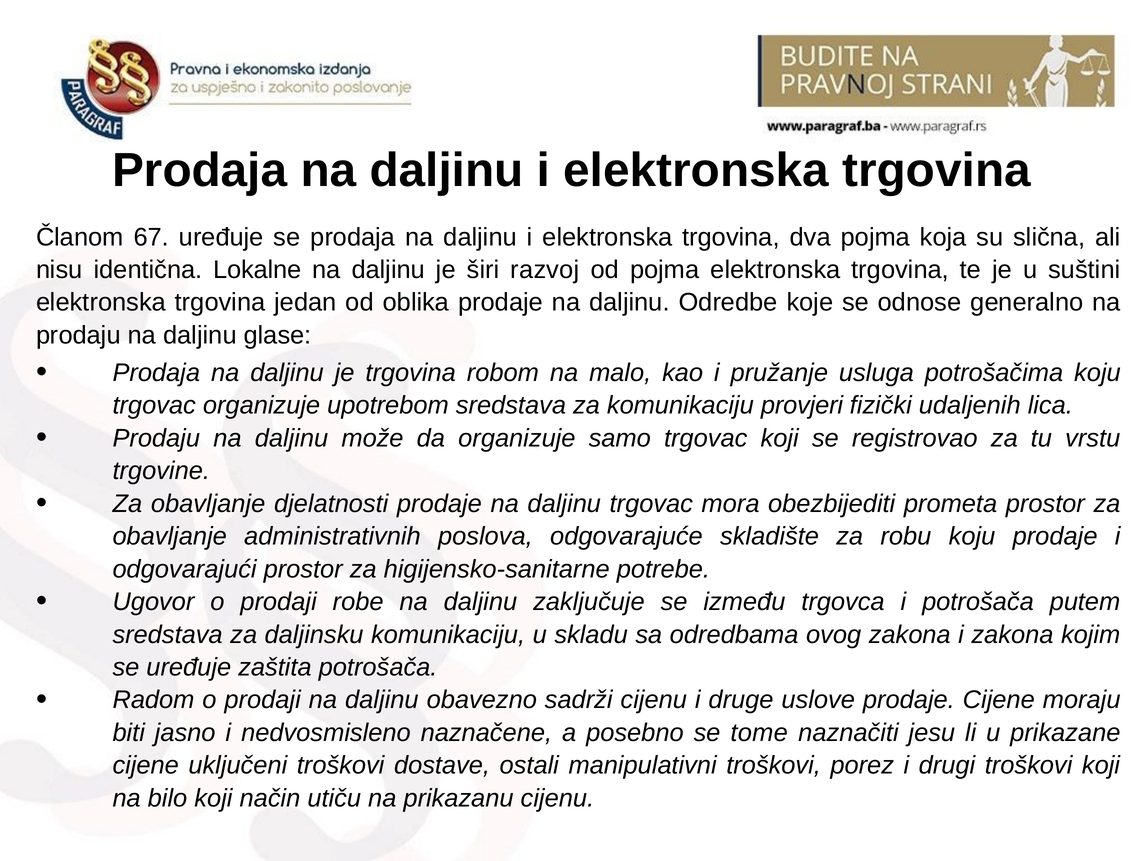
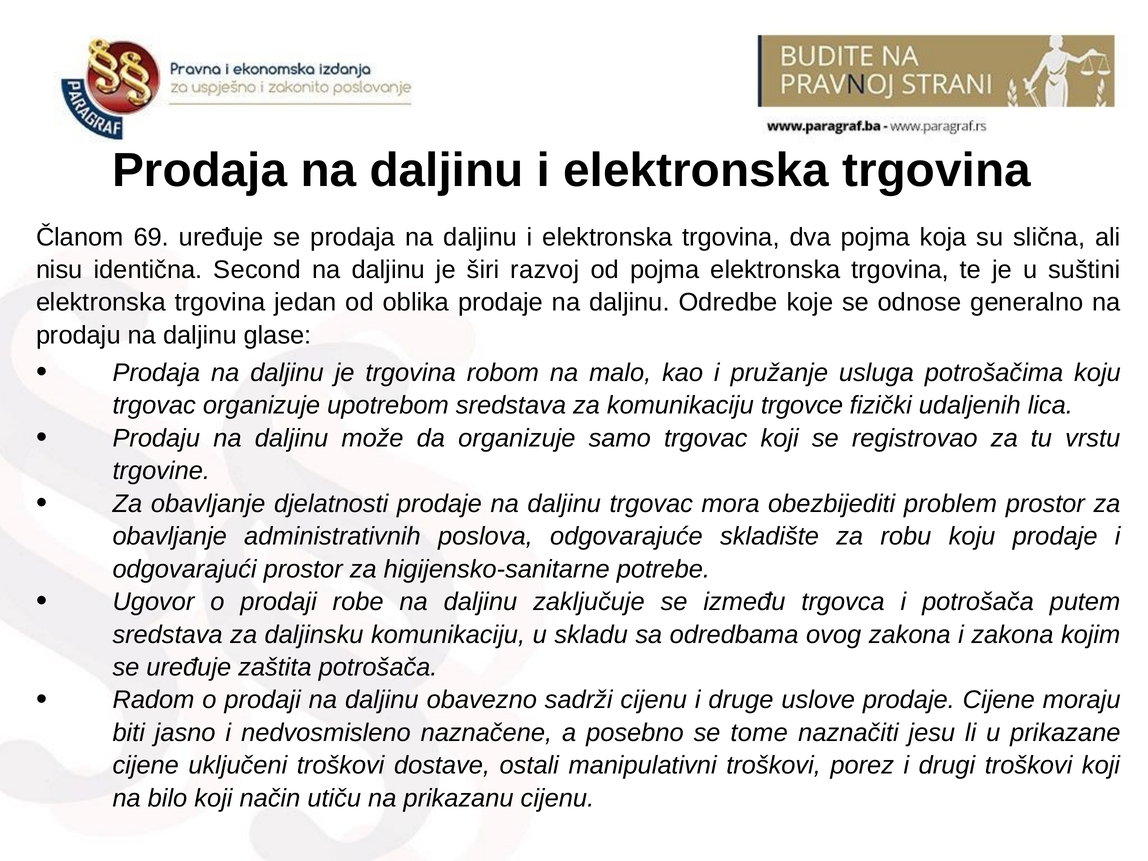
67: 67 -> 69
Lokalne: Lokalne -> Second
provjeri: provjeri -> trgovce
prometa: prometa -> problem
